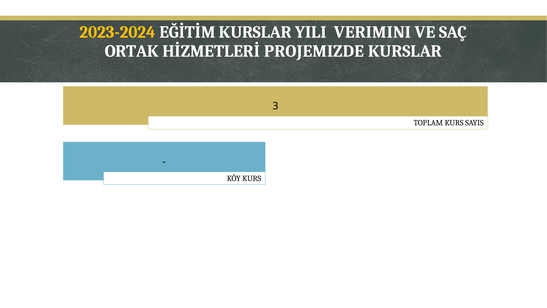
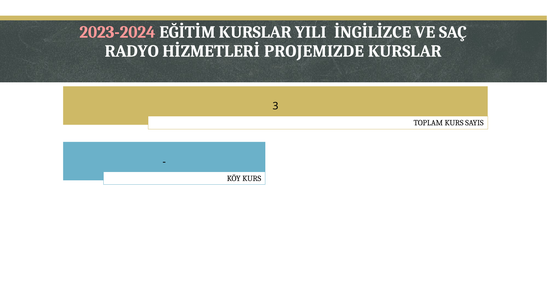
2023-2024 colour: yellow -> pink
VERIMINI: VERIMINI -> İNGİLİZCE
ORTAK: ORTAK -> RADYO
